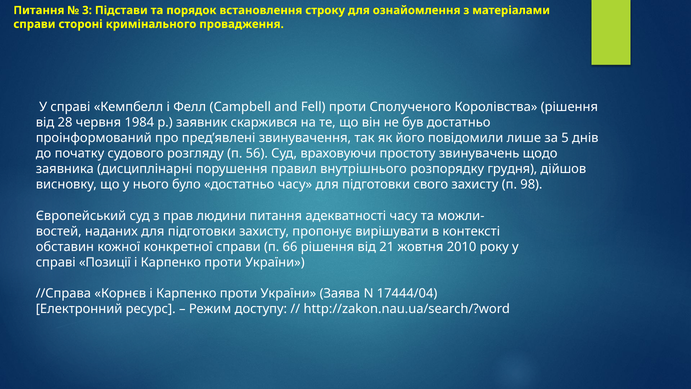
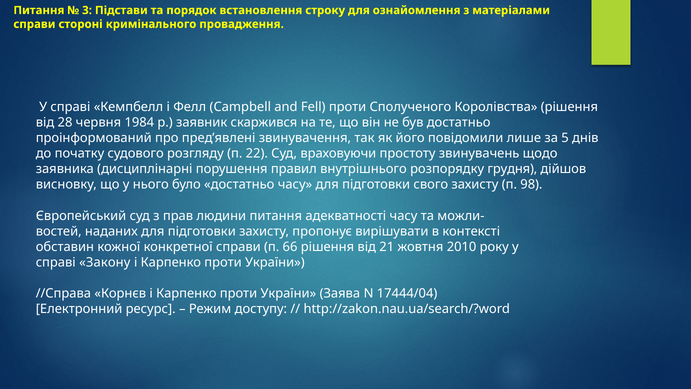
56: 56 -> 22
Позиції: Позиції -> Закону
